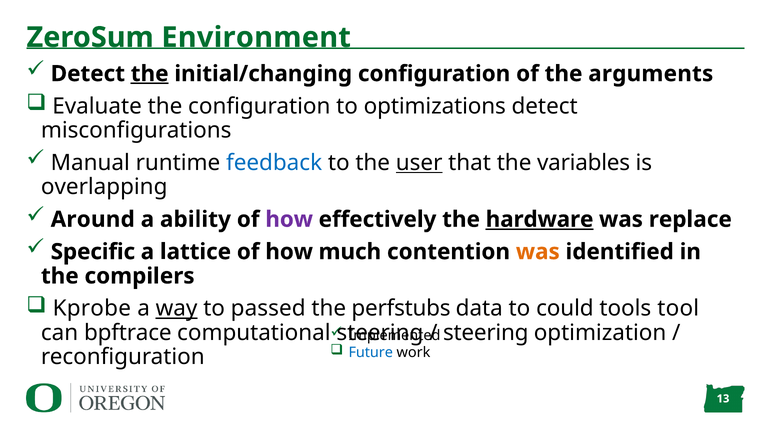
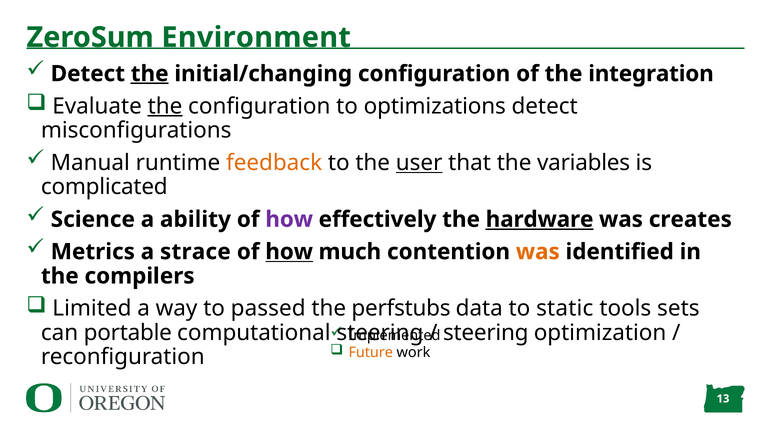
arguments: arguments -> integration
the at (165, 106) underline: none -> present
feedback colour: blue -> orange
overlapping: overlapping -> complicated
Around: Around -> Science
replace: replace -> creates
Specific: Specific -> Metrics
lattice: lattice -> strace
how at (289, 252) underline: none -> present
Kprobe: Kprobe -> Limited
way underline: present -> none
could: could -> static
tool: tool -> sets
bpftrace: bpftrace -> portable
Future colour: blue -> orange
